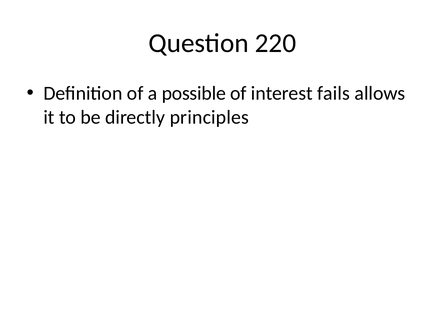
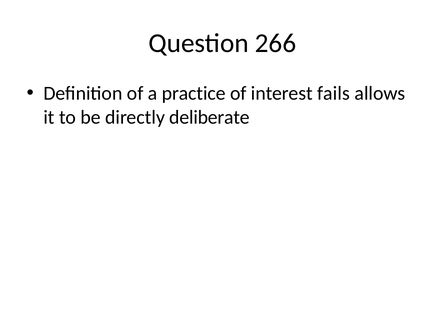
220: 220 -> 266
possible: possible -> practice
principles: principles -> deliberate
